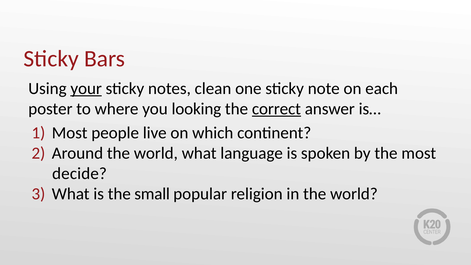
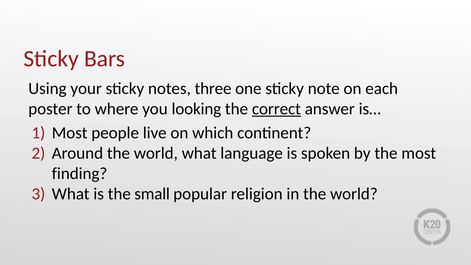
your underline: present -> none
clean: clean -> three
decide: decide -> finding
